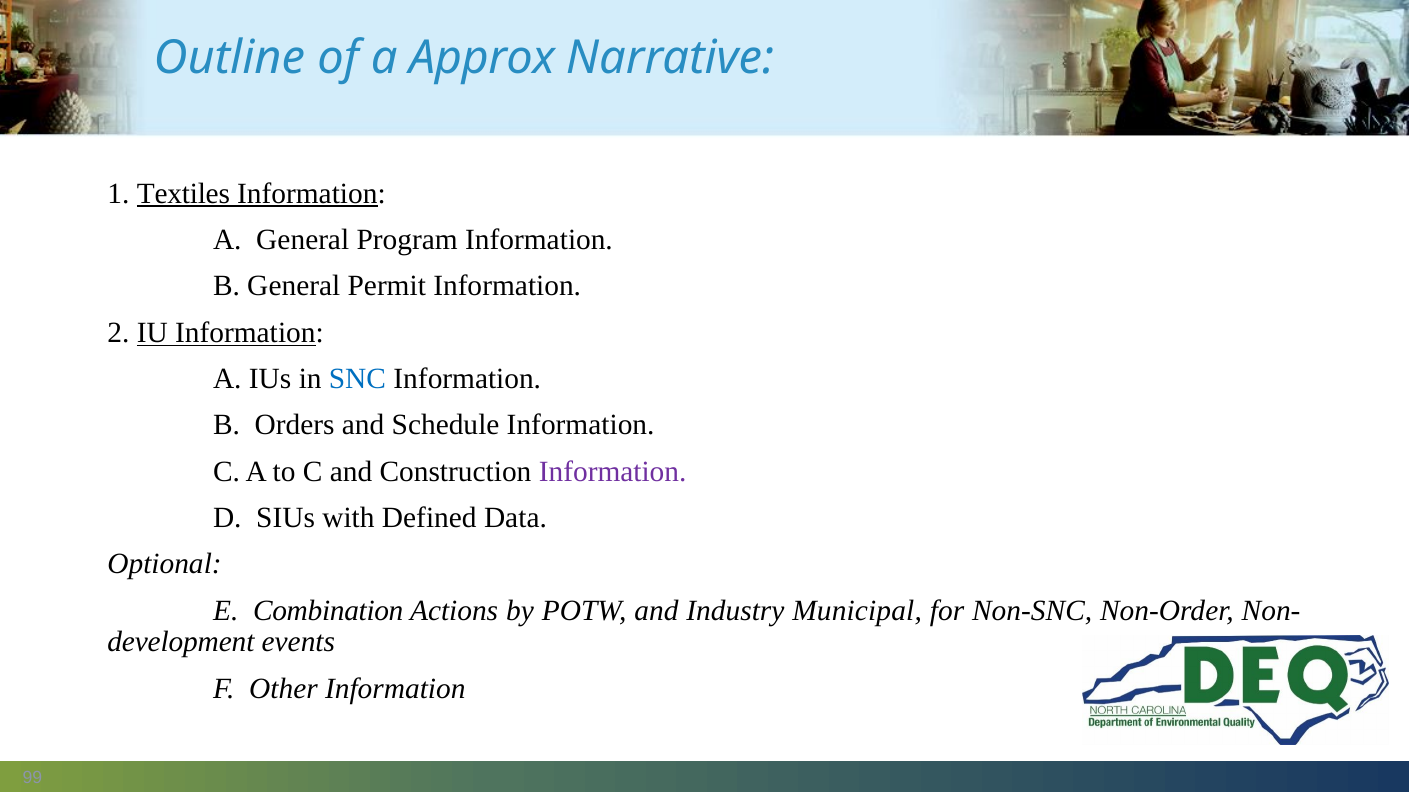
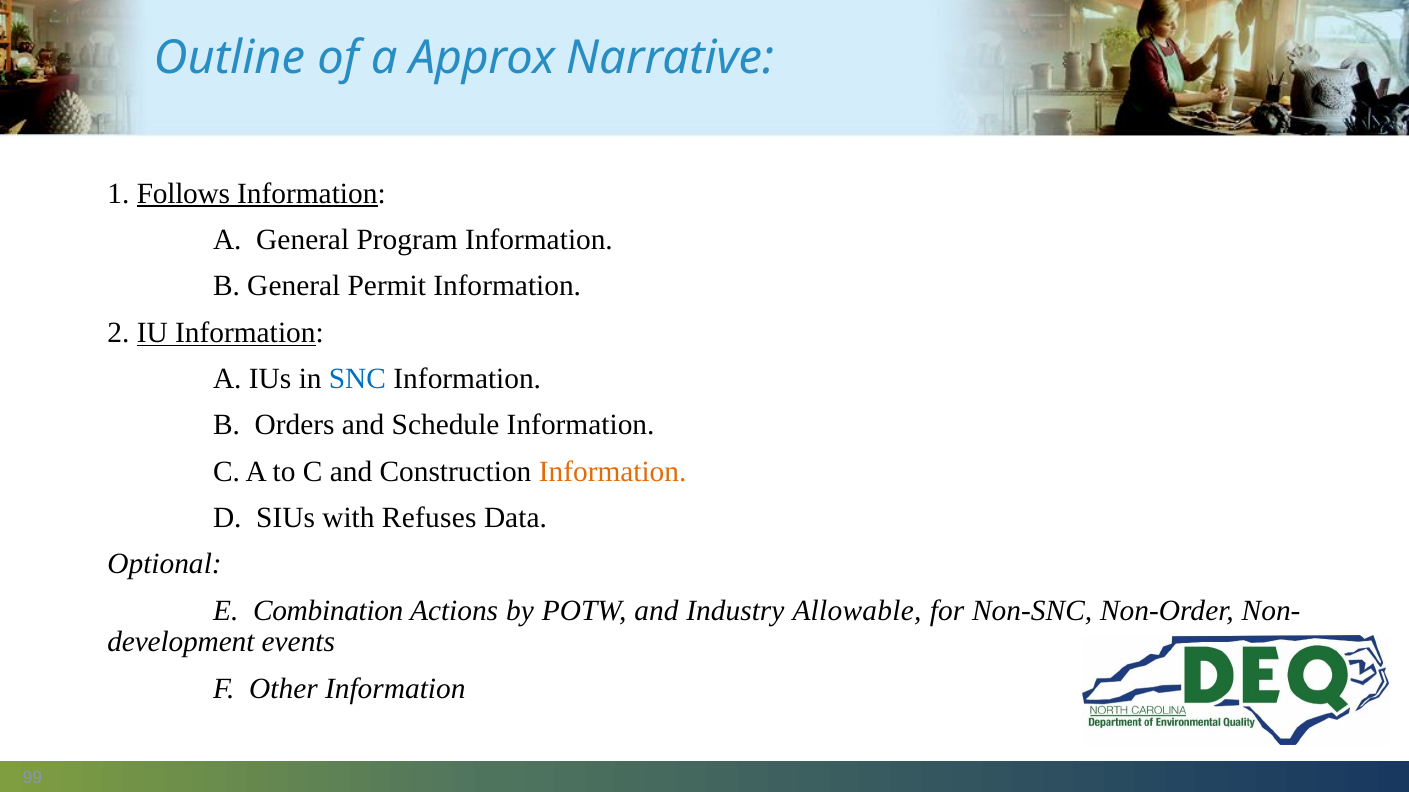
Textiles: Textiles -> Follows
Information at (613, 472) colour: purple -> orange
Defined: Defined -> Refuses
Municipal: Municipal -> Allowable
